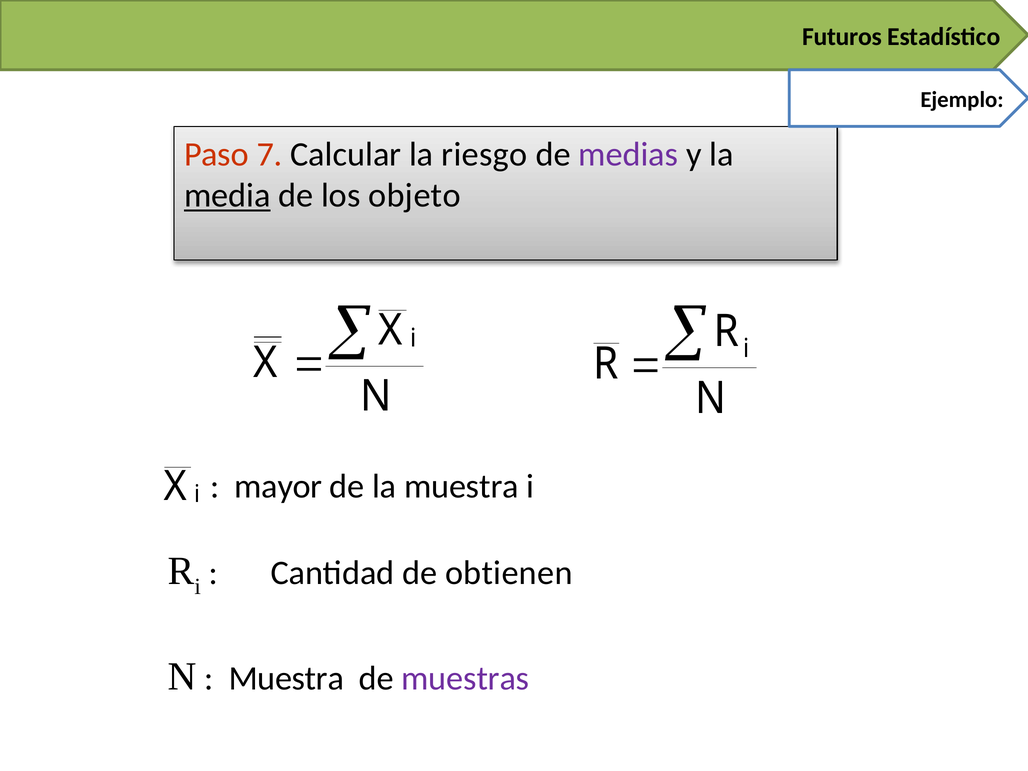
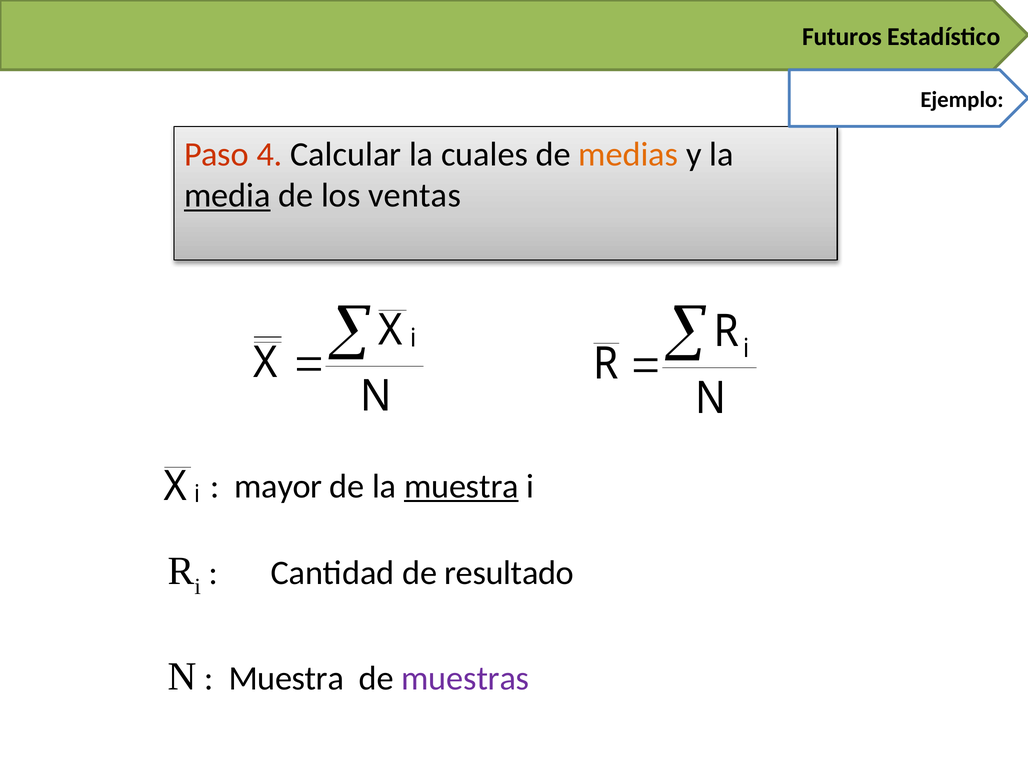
7: 7 -> 4
riesgo: riesgo -> cuales
medias colour: purple -> orange
objeto: objeto -> ventas
muestra at (461, 486) underline: none -> present
obtienen: obtienen -> resultado
